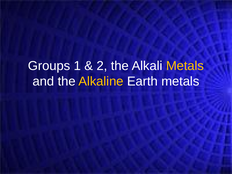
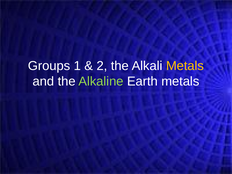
Alkaline colour: yellow -> light green
